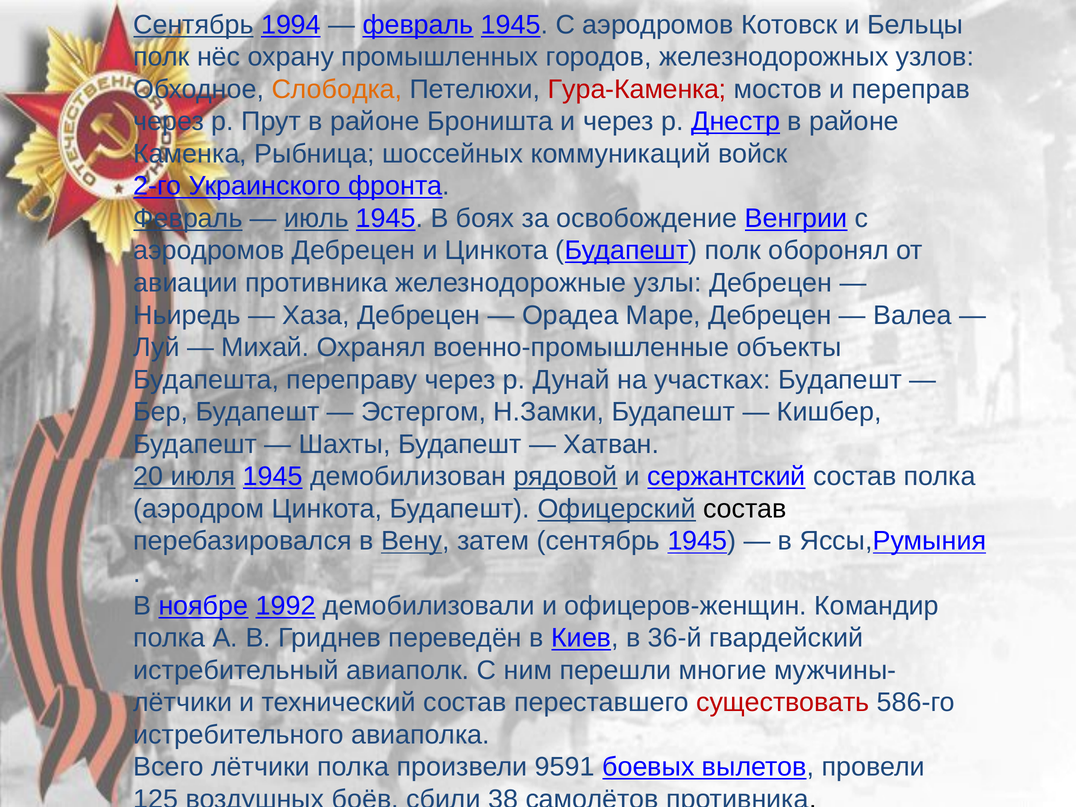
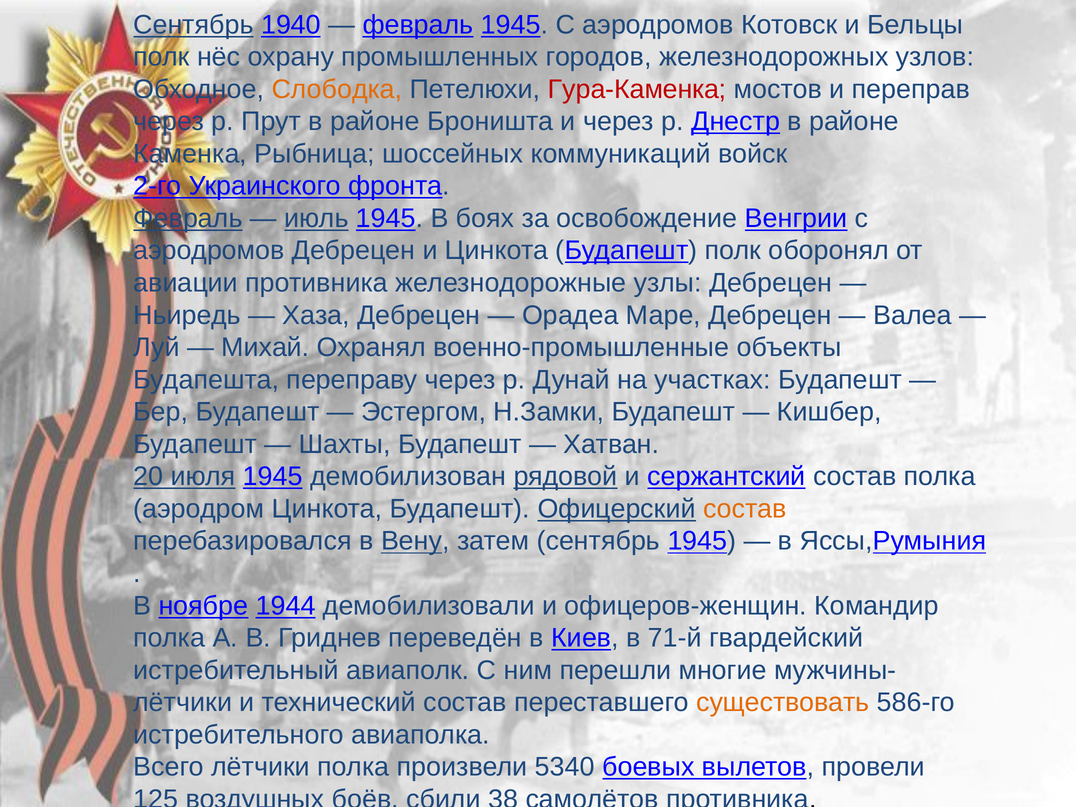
1994: 1994 -> 1940
состав at (745, 509) colour: black -> orange
1992: 1992 -> 1944
36-й: 36-й -> 71-й
существовать colour: red -> orange
9591: 9591 -> 5340
